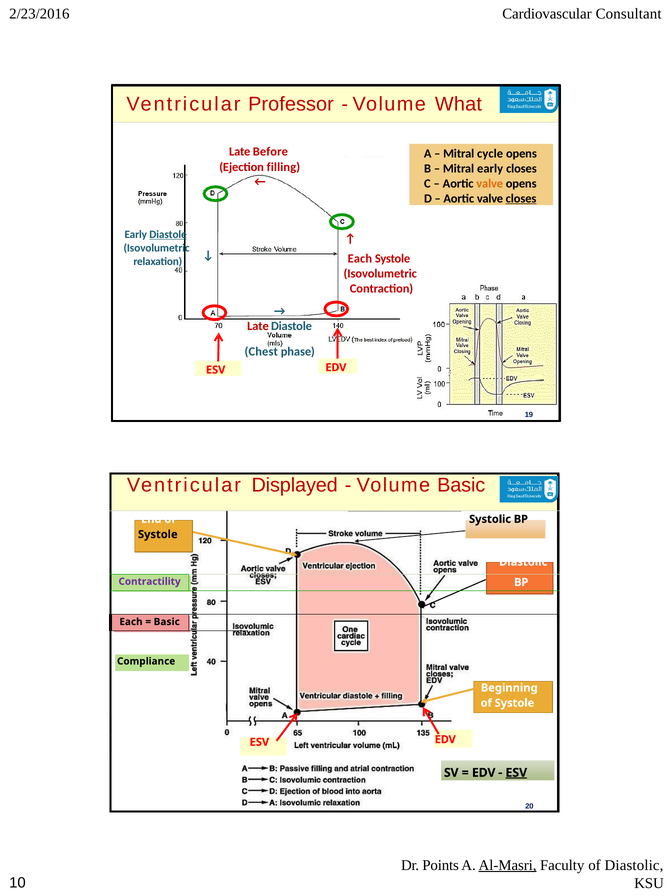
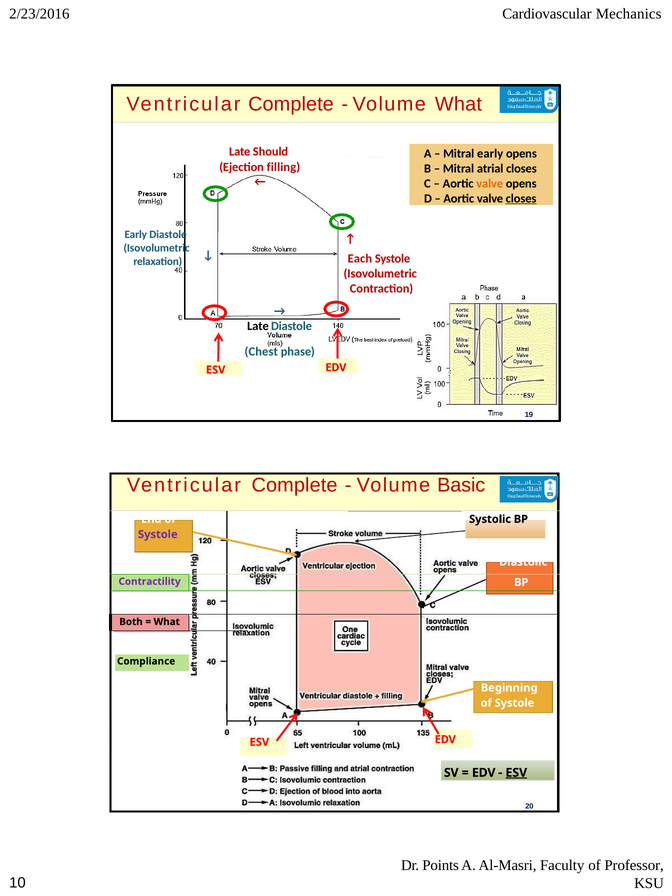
Consultant: Consultant -> Mechanics
Professor at (291, 104): Professor -> Complete
Before: Before -> Should
Mitral cycle: cycle -> early
Mitral early: early -> atrial
Diastole at (168, 234) underline: present -> none
Late at (258, 326) colour: red -> black
Displayed at (295, 485): Displayed -> Complete
Systole at (158, 534) colour: black -> purple
Each at (131, 622): Each -> Both
Basic at (167, 622): Basic -> What
Al-Masri underline: present -> none
of Diastolic: Diastolic -> Professor
